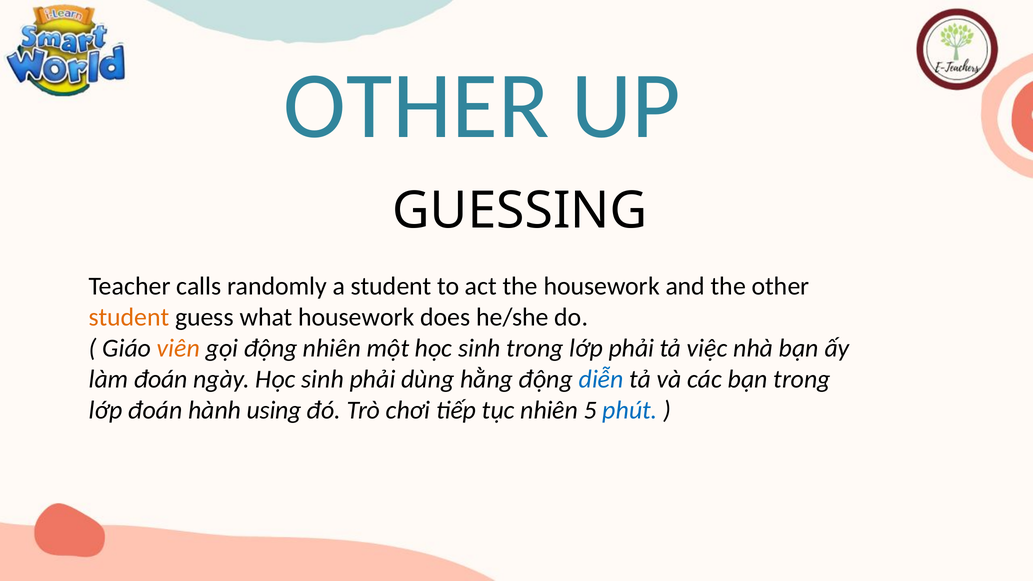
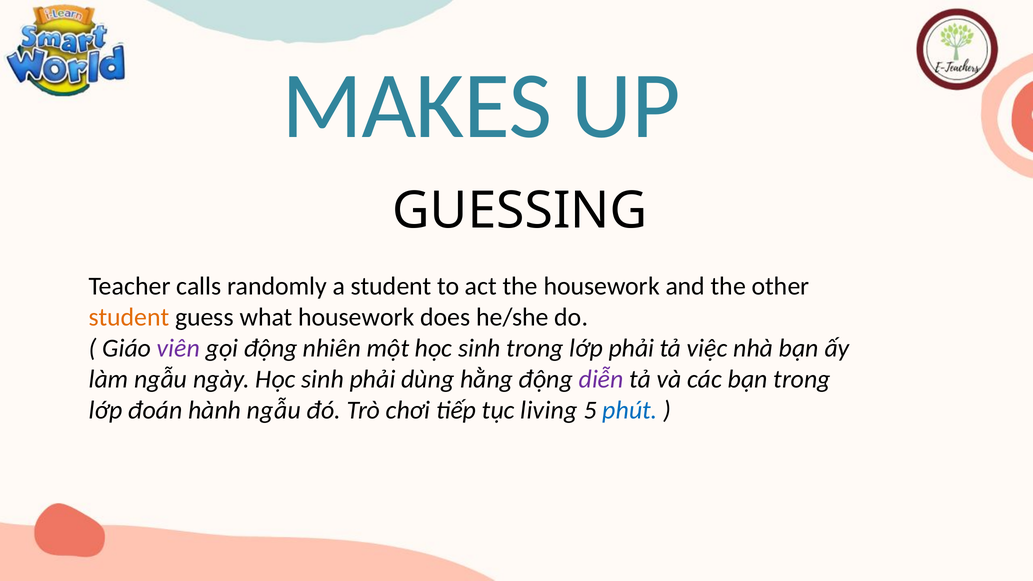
OTHER at (416, 106): OTHER -> MAKES
viên colour: orange -> purple
làm đoán: đoán -> ngẫu
diễn colour: blue -> purple
hành using: using -> ngẫu
tục nhiên: nhiên -> living
